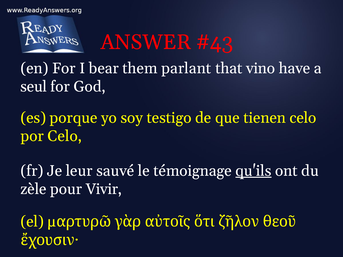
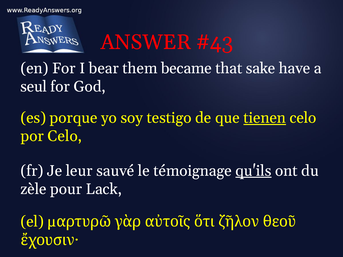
parlant: parlant -> became
vino: vino -> sake
tienen underline: none -> present
Vivir: Vivir -> Lack
